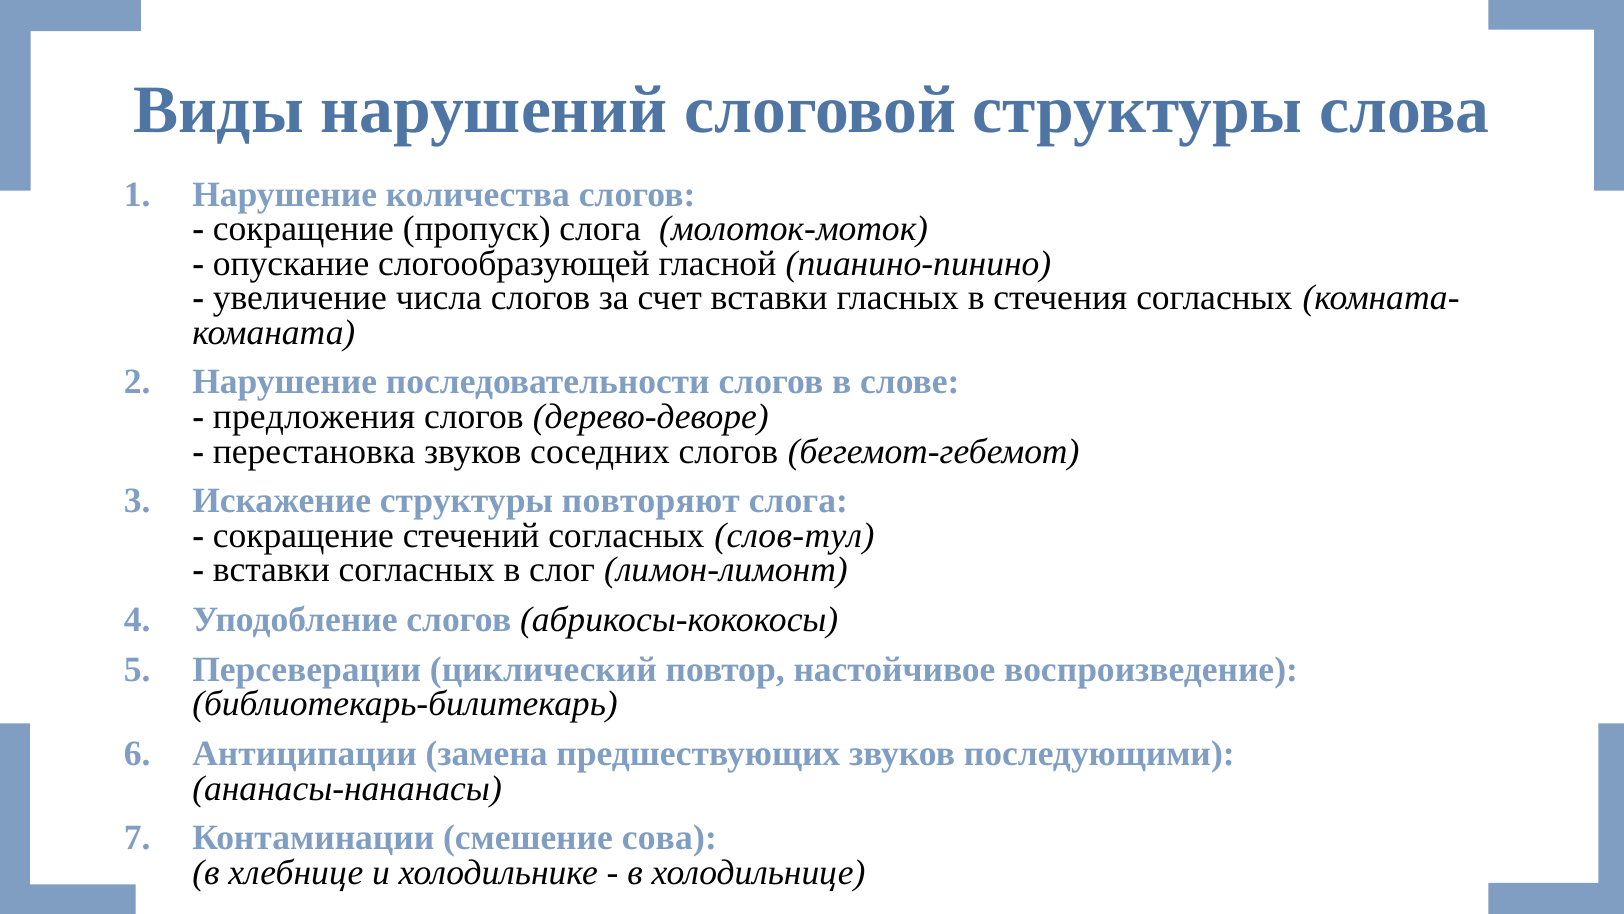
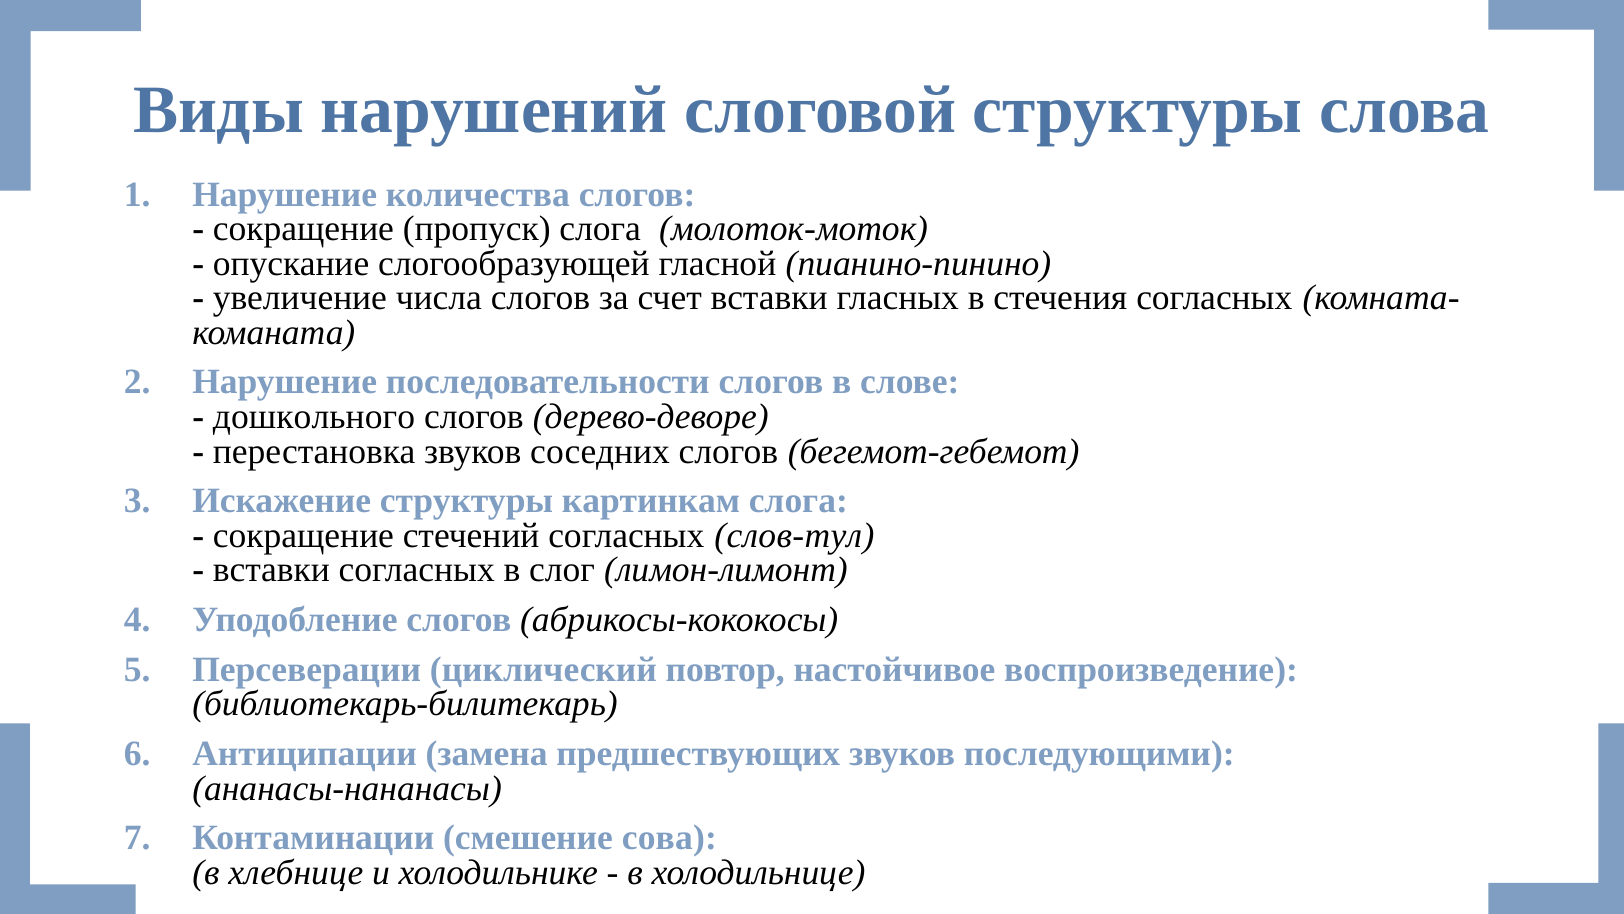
предложения: предложения -> дошкольного
повторяют: повторяют -> картинкам
